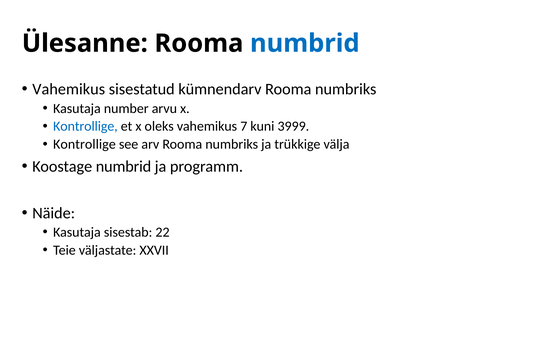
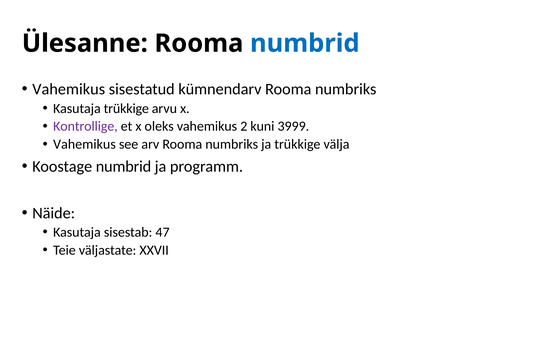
Kasutaja number: number -> trükkige
Kontrollige at (85, 126) colour: blue -> purple
7: 7 -> 2
Kontrollige at (84, 144): Kontrollige -> Vahemikus
22: 22 -> 47
